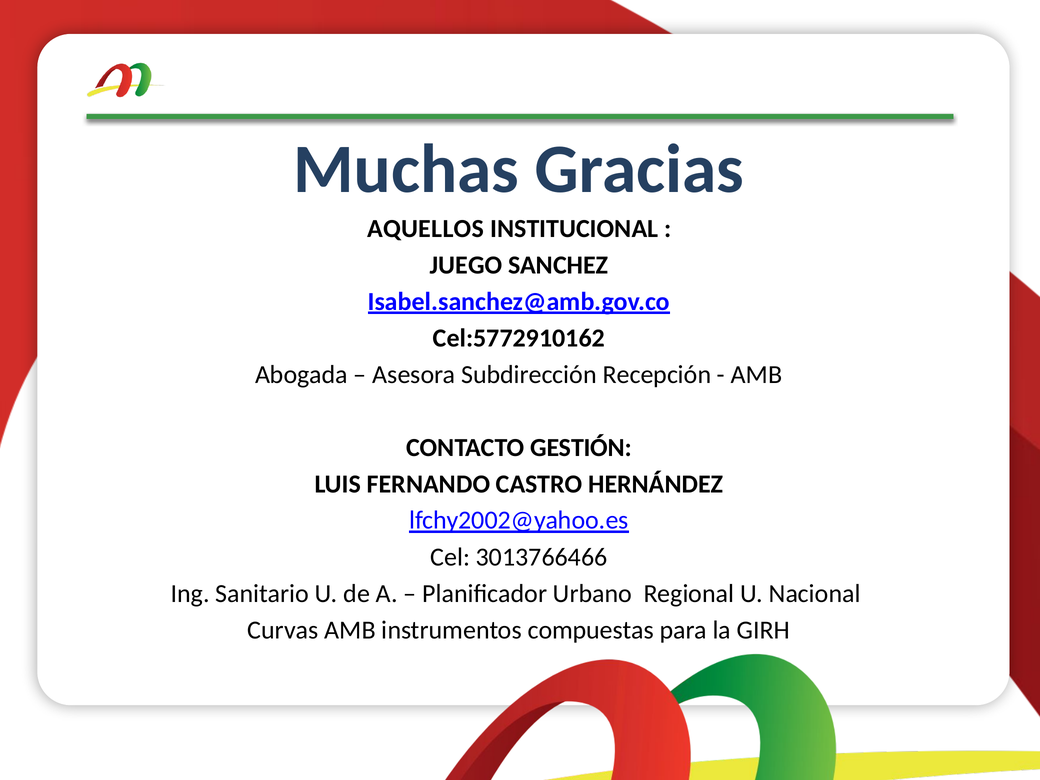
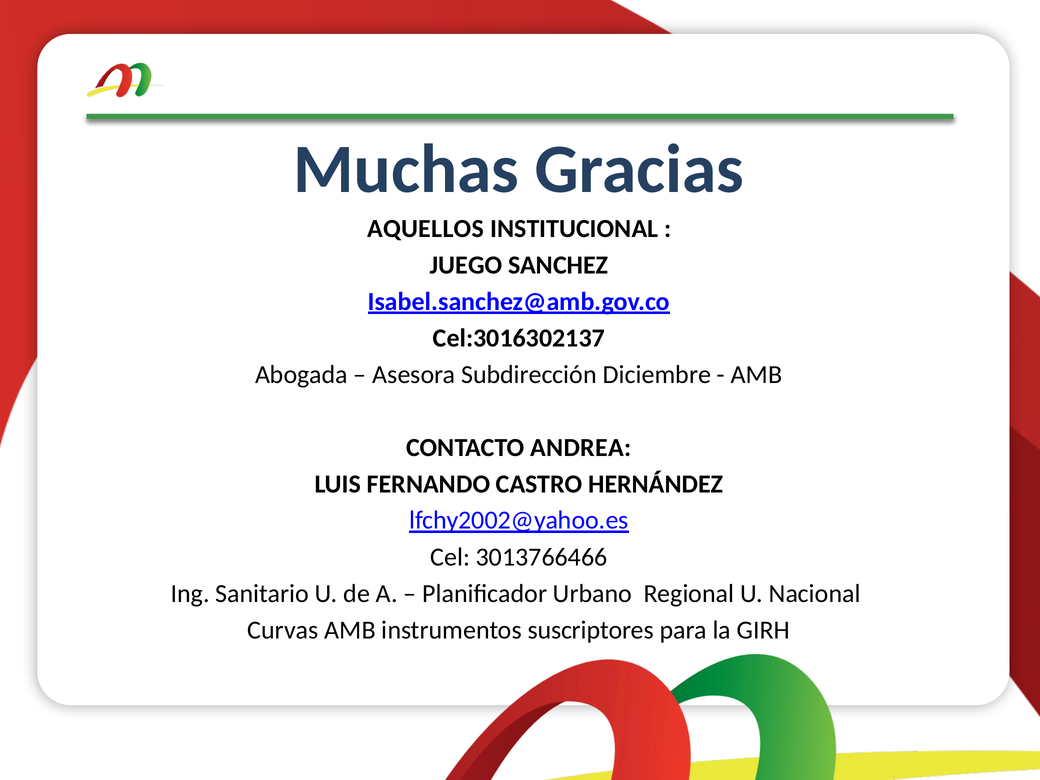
Cel:5772910162: Cel:5772910162 -> Cel:3016302137
Recepción: Recepción -> Diciembre
GESTIÓN: GESTIÓN -> ANDREA
compuestas: compuestas -> suscriptores
